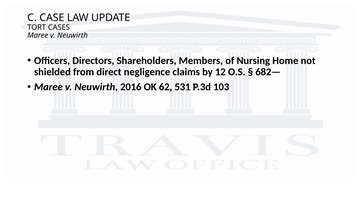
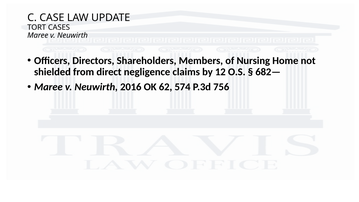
531: 531 -> 574
103: 103 -> 756
